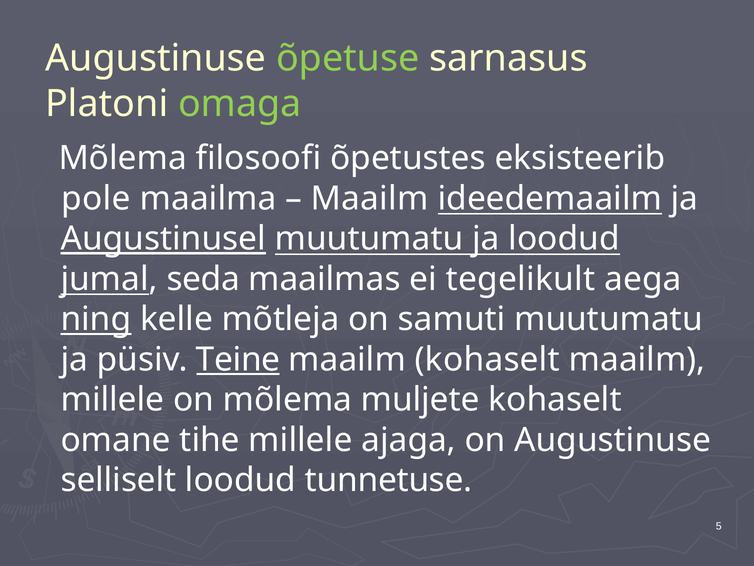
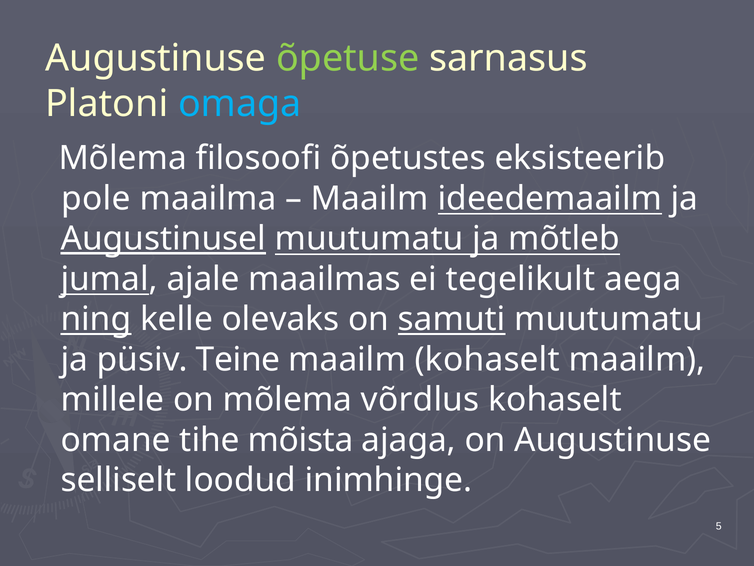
omaga colour: light green -> light blue
ja loodud: loodud -> mõtleb
seda: seda -> ajale
mõtleja: mõtleja -> olevaks
samuti underline: none -> present
Teine underline: present -> none
muljete: muljete -> võrdlus
tihe millele: millele -> mõista
tunnetuse: tunnetuse -> inimhinge
